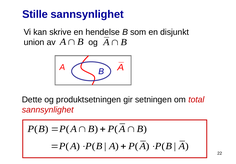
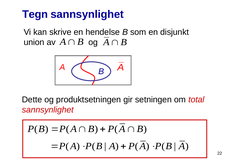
Stille: Stille -> Tegn
